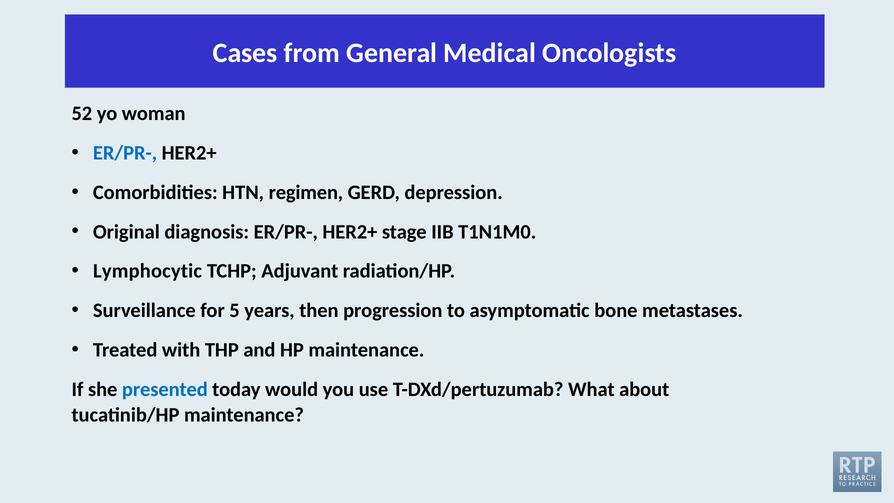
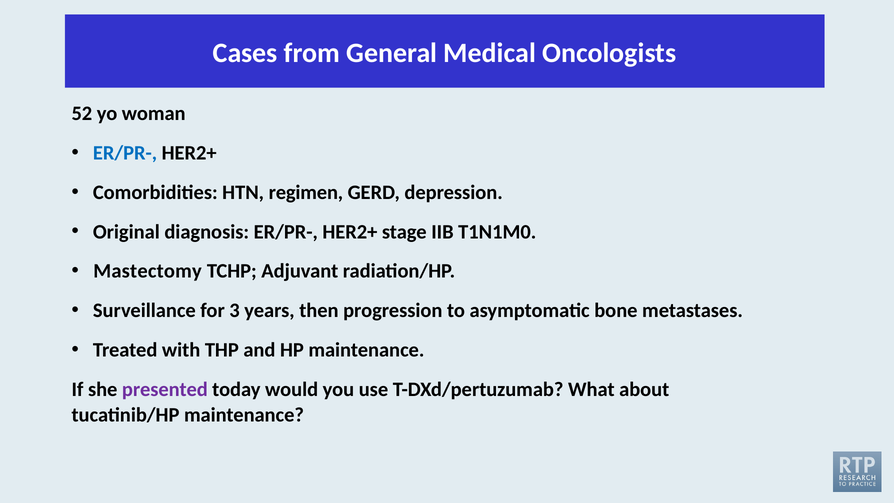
Lymphocytic: Lymphocytic -> Mastectomy
5: 5 -> 3
presented colour: blue -> purple
